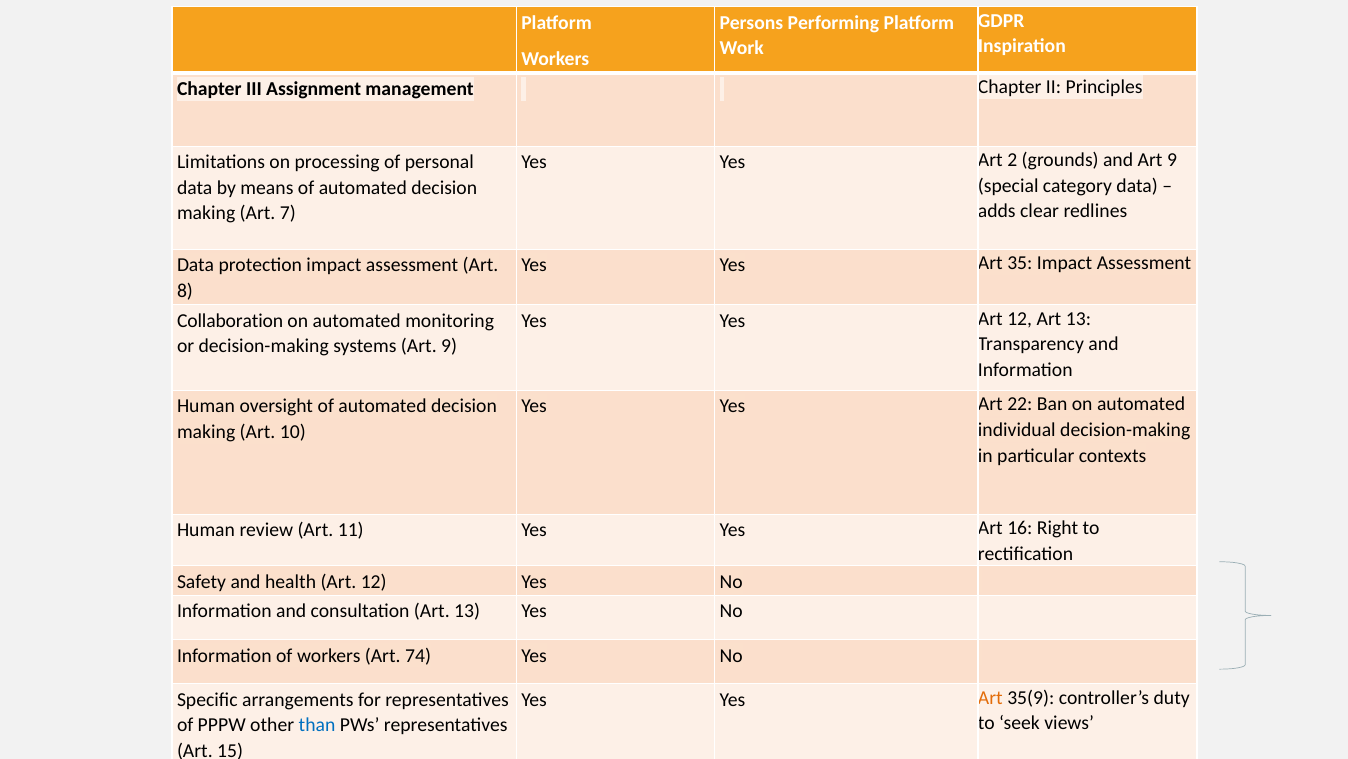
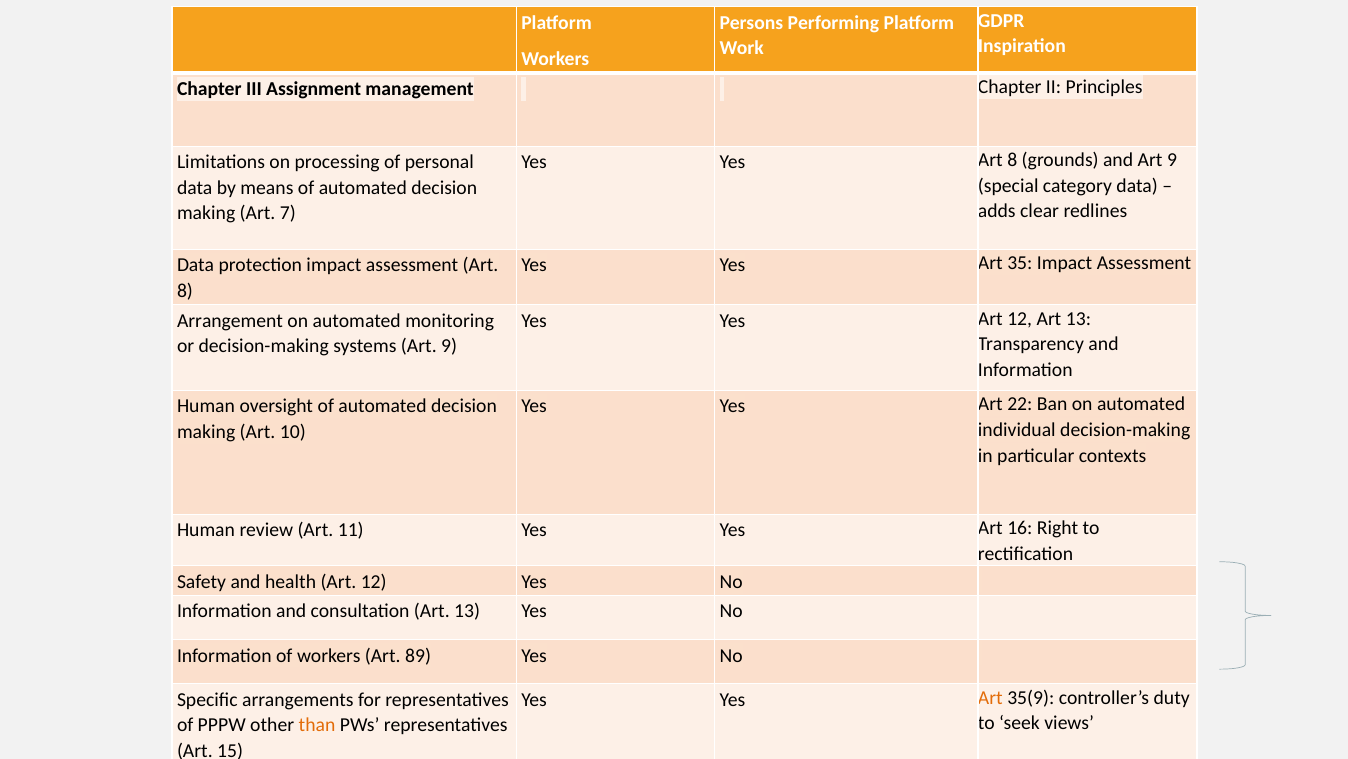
Yes Art 2: 2 -> 8
Collaboration: Collaboration -> Arrangement
74: 74 -> 89
than colour: blue -> orange
